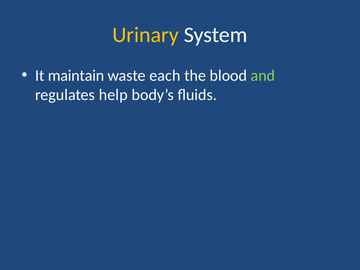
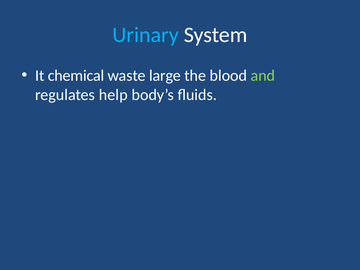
Urinary colour: yellow -> light blue
maintain: maintain -> chemical
each: each -> large
